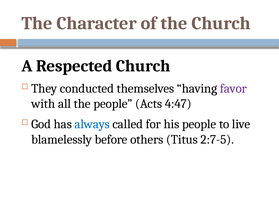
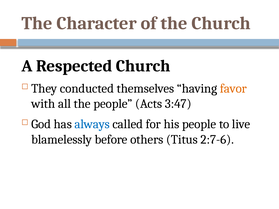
favor colour: purple -> orange
4:47: 4:47 -> 3:47
2:7-5: 2:7-5 -> 2:7-6
